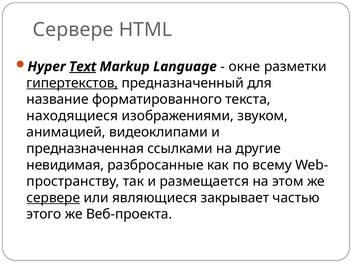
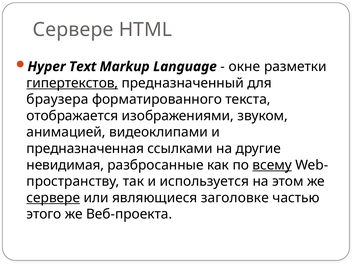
Text underline: present -> none
название: название -> браузера
находящиеся: находящиеся -> отображается
всему underline: none -> present
размещается: размещается -> используется
закрывает: закрывает -> заголовке
